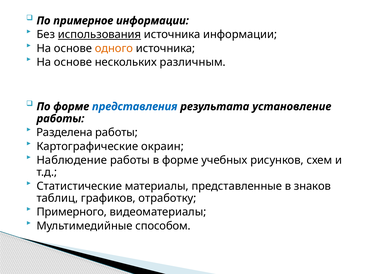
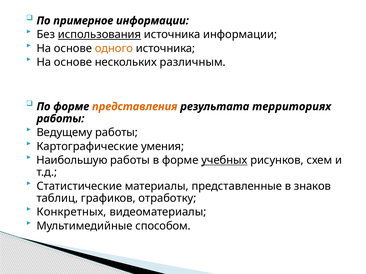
представления colour: blue -> orange
установление: установление -> территориях
Разделена: Разделена -> Ведущему
окраин: окраин -> умения
Наблюдение: Наблюдение -> Наибольшую
учебных underline: none -> present
Примерного: Примерного -> Конкретных
